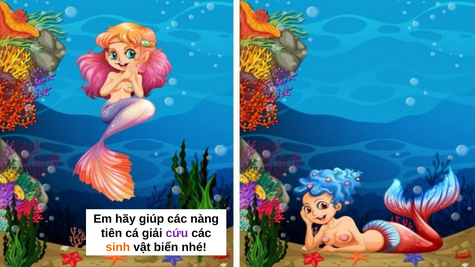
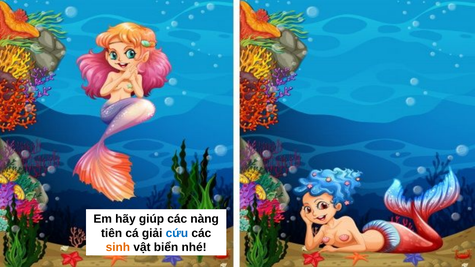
cứu colour: purple -> blue
